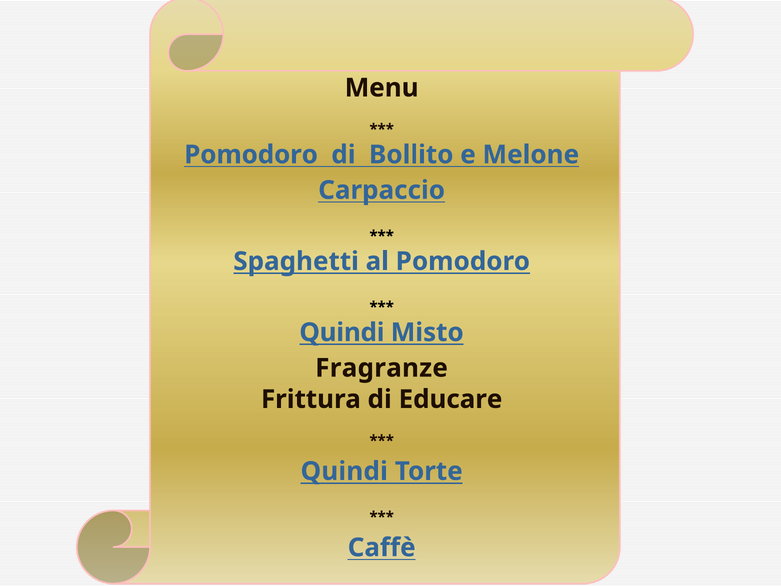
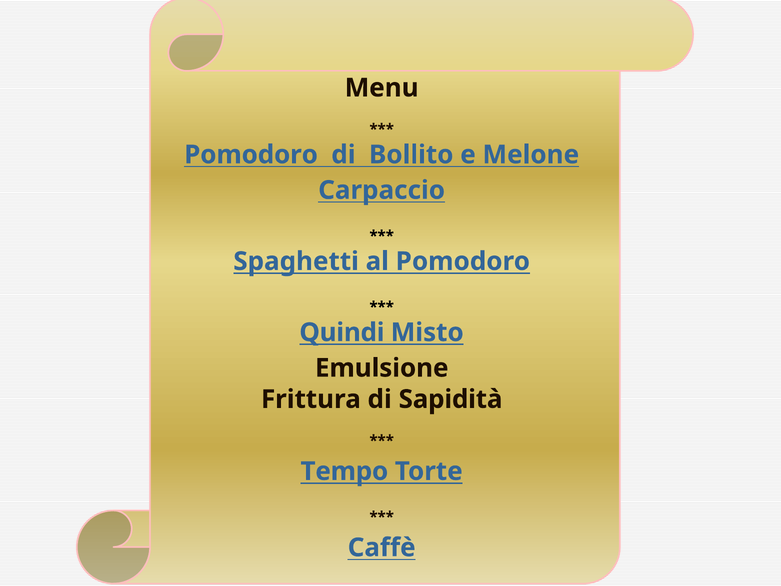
Fragranze: Fragranze -> Emulsione
Educare: Educare -> Sapidità
Quindi at (344, 471): Quindi -> Tempo
